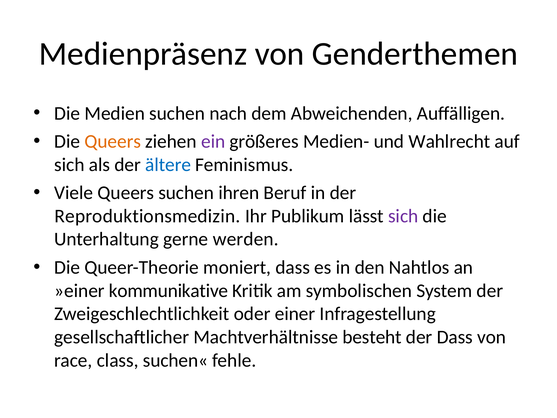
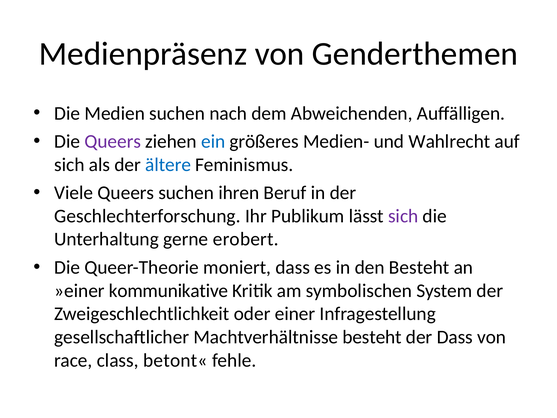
Queers at (113, 141) colour: orange -> purple
ein colour: purple -> blue
Reproduktionsmedizin: Reproduktionsmedizin -> Geschlechterforschung
werden: werden -> erobert
den Nahtlos: Nahtlos -> Besteht
suchen«: suchen« -> betont«
